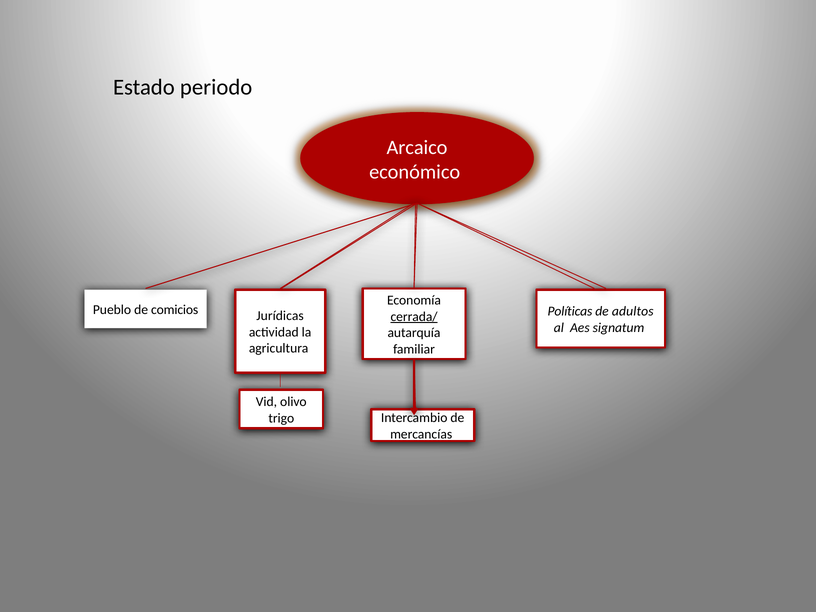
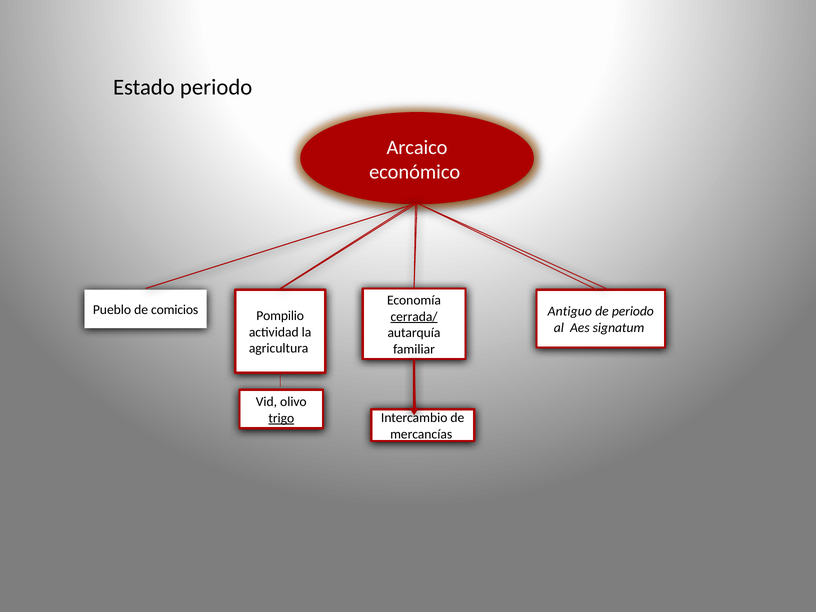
Políticas: Políticas -> Antiguo
de adultos: adultos -> periodo
Jurídicas: Jurídicas -> Pompilio
trigo underline: none -> present
